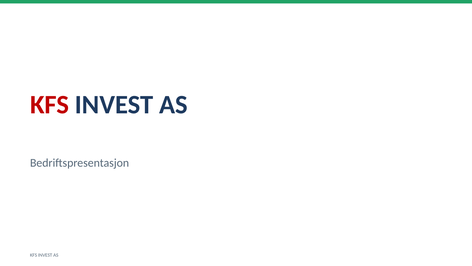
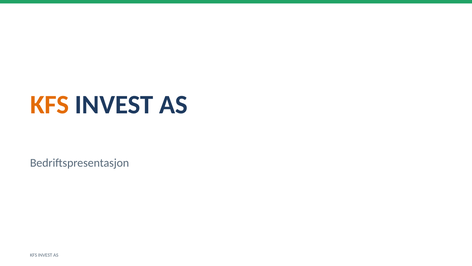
KFS at (50, 105) colour: red -> orange
